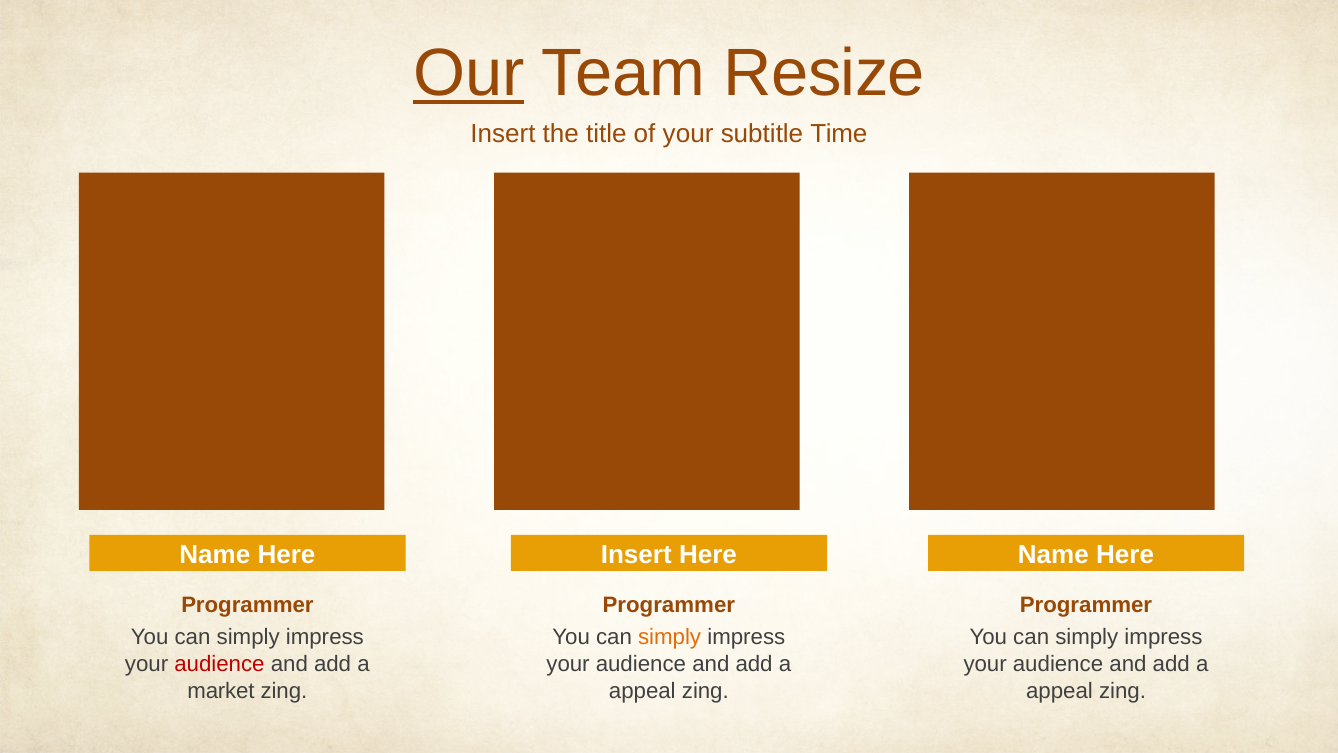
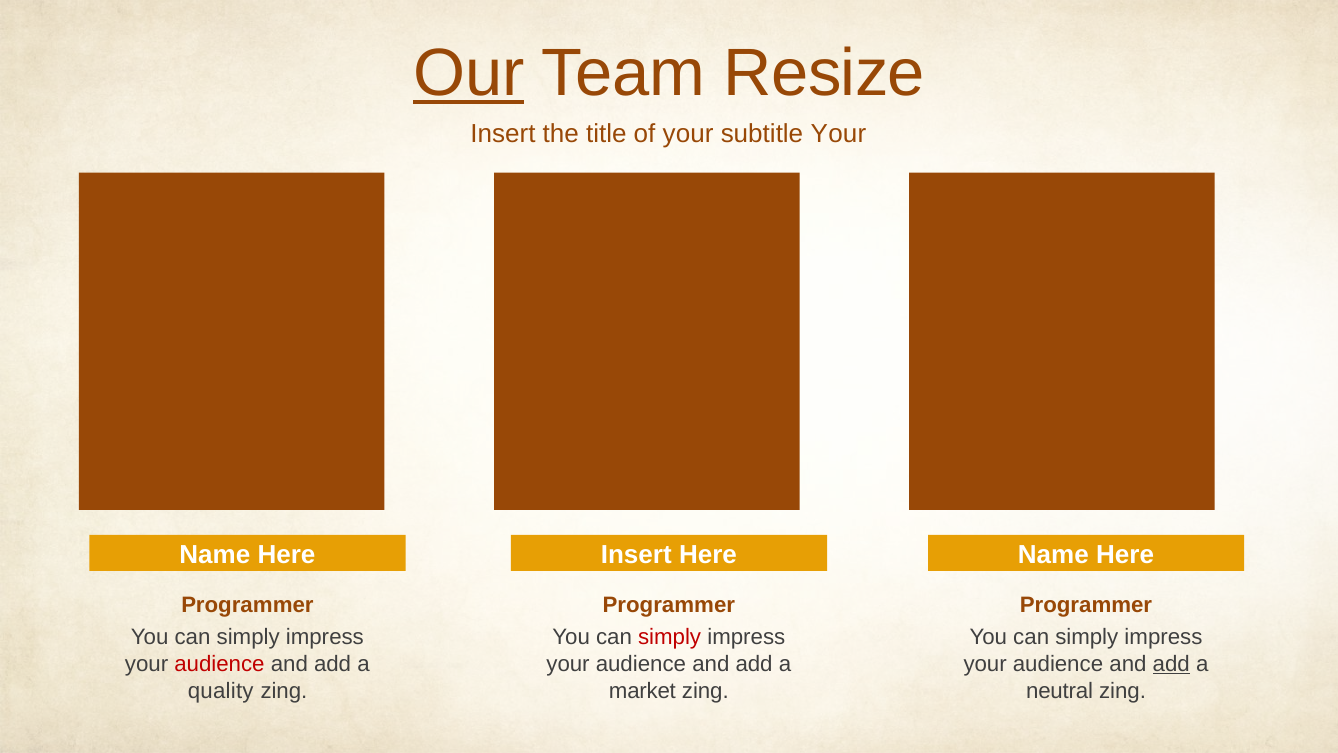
subtitle Time: Time -> Your
simply at (670, 637) colour: orange -> red
add at (1171, 664) underline: none -> present
market: market -> quality
appeal at (642, 691): appeal -> market
appeal at (1059, 691): appeal -> neutral
